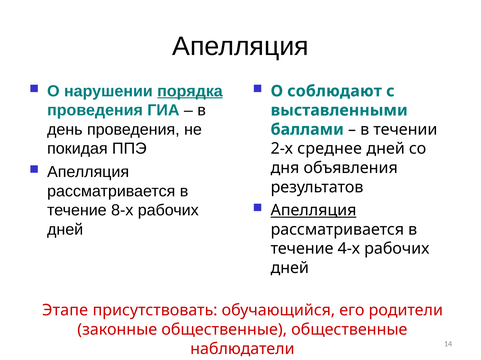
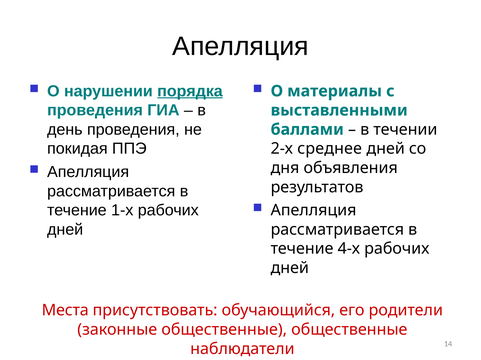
соблюдают: соблюдают -> материалы
8-х: 8-х -> 1-х
Апелляция at (314, 211) underline: present -> none
Этапе: Этапе -> Места
